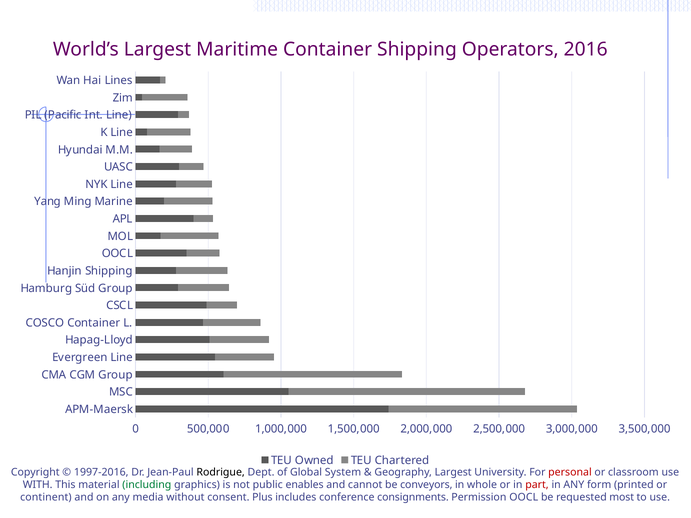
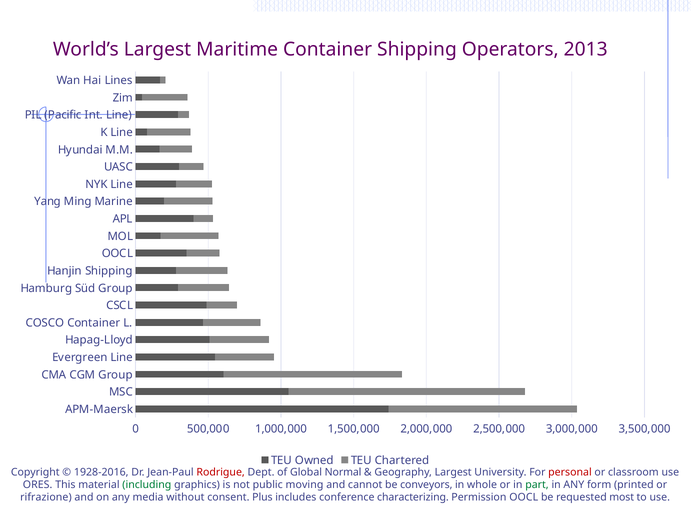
2016: 2016 -> 2013
1997-2016: 1997-2016 -> 1928-2016
Rodrigue colour: black -> red
System: System -> Normal
WITH: WITH -> ORES
enables: enables -> moving
part colour: red -> green
continent: continent -> rifrazione
consignments: consignments -> characterizing
